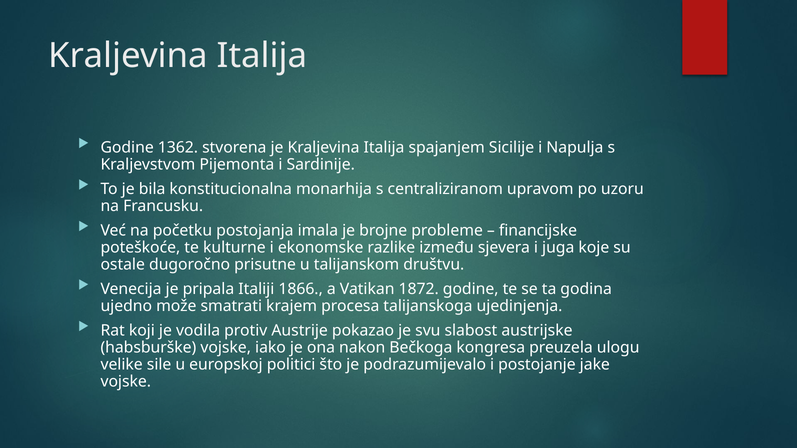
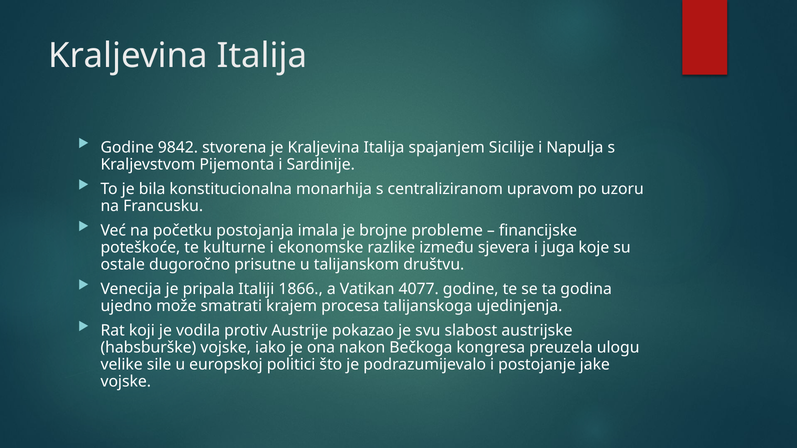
1362: 1362 -> 9842
1872: 1872 -> 4077
